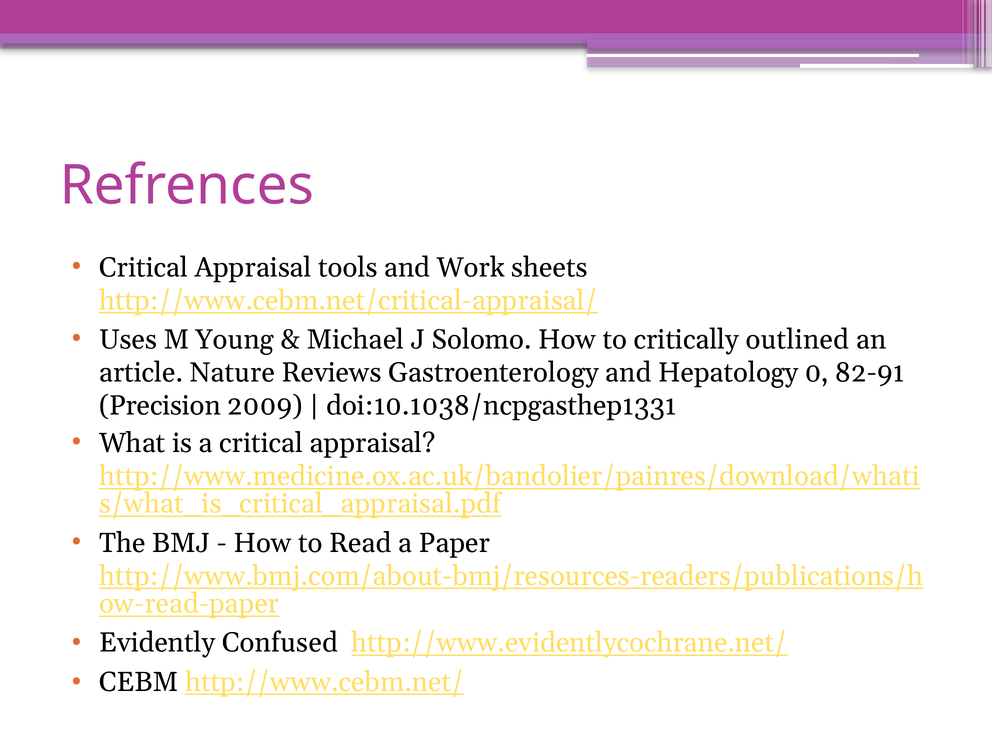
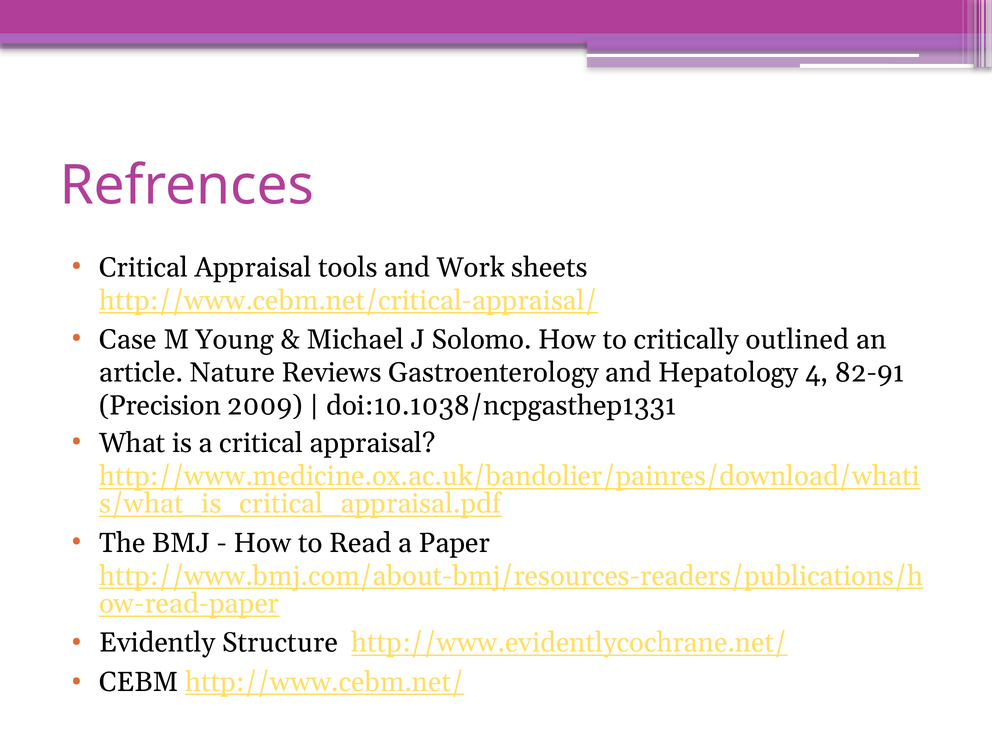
Uses: Uses -> Case
0: 0 -> 4
Confused: Confused -> Structure
